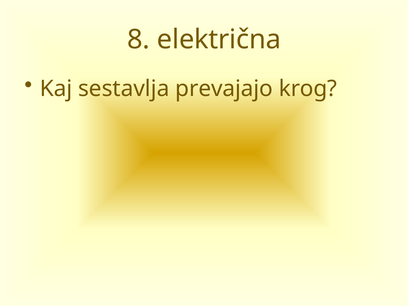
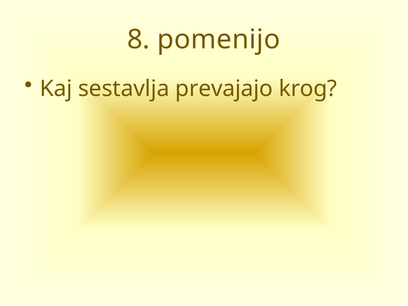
električna: električna -> pomenijo
